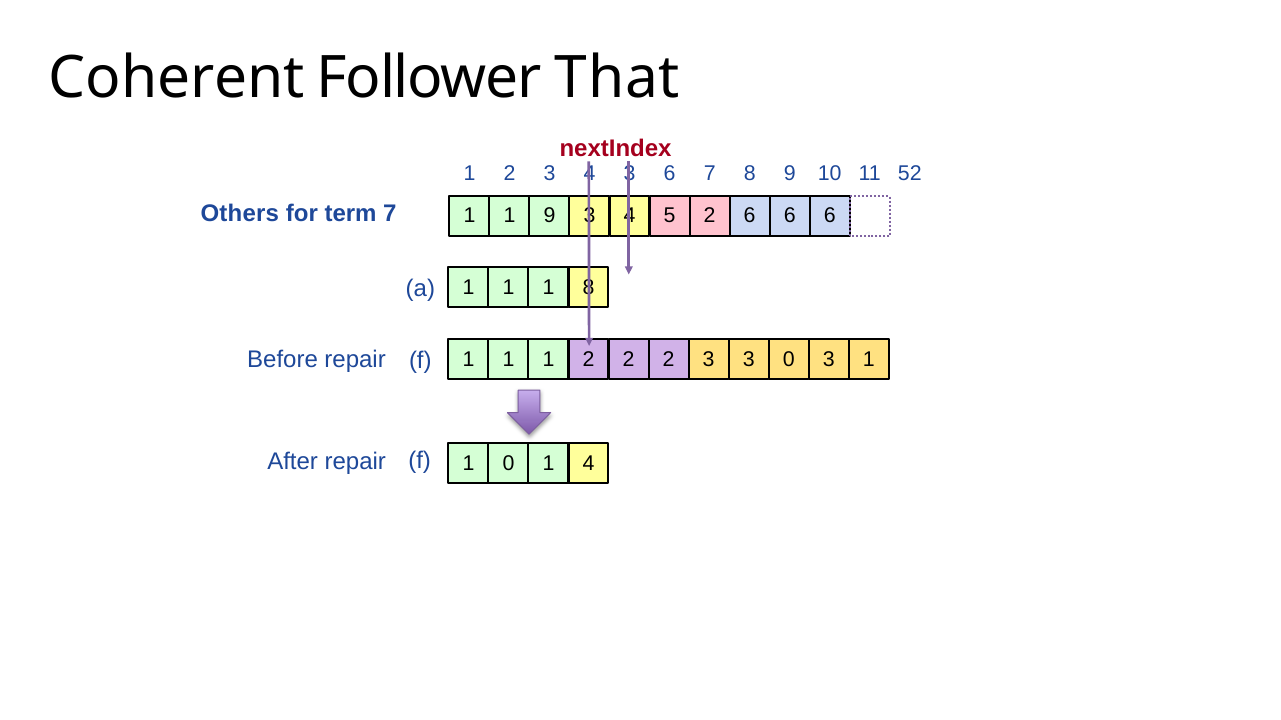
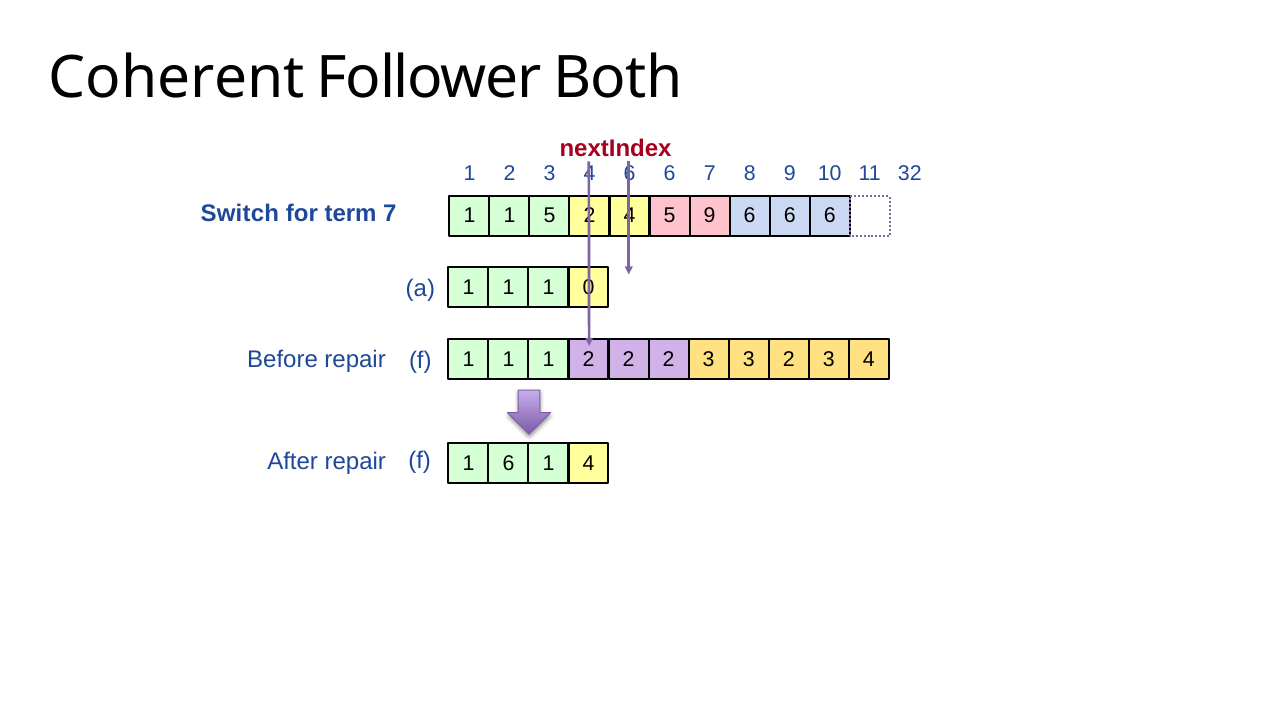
That: That -> Both
4 3: 3 -> 6
52: 52 -> 32
Others: Others -> Switch
1 9: 9 -> 5
3 at (590, 216): 3 -> 2
5 2: 2 -> 9
1 8: 8 -> 0
2 1: 1 -> 4
3 3 0: 0 -> 2
1 0: 0 -> 6
